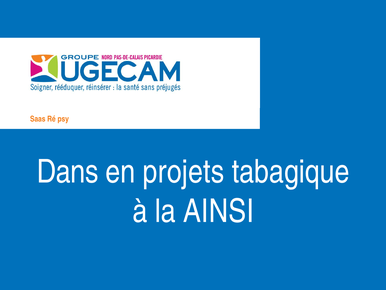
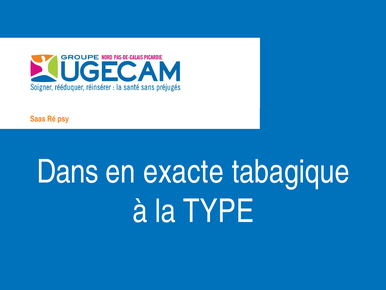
projets: projets -> exacte
AINSI: AINSI -> TYPE
